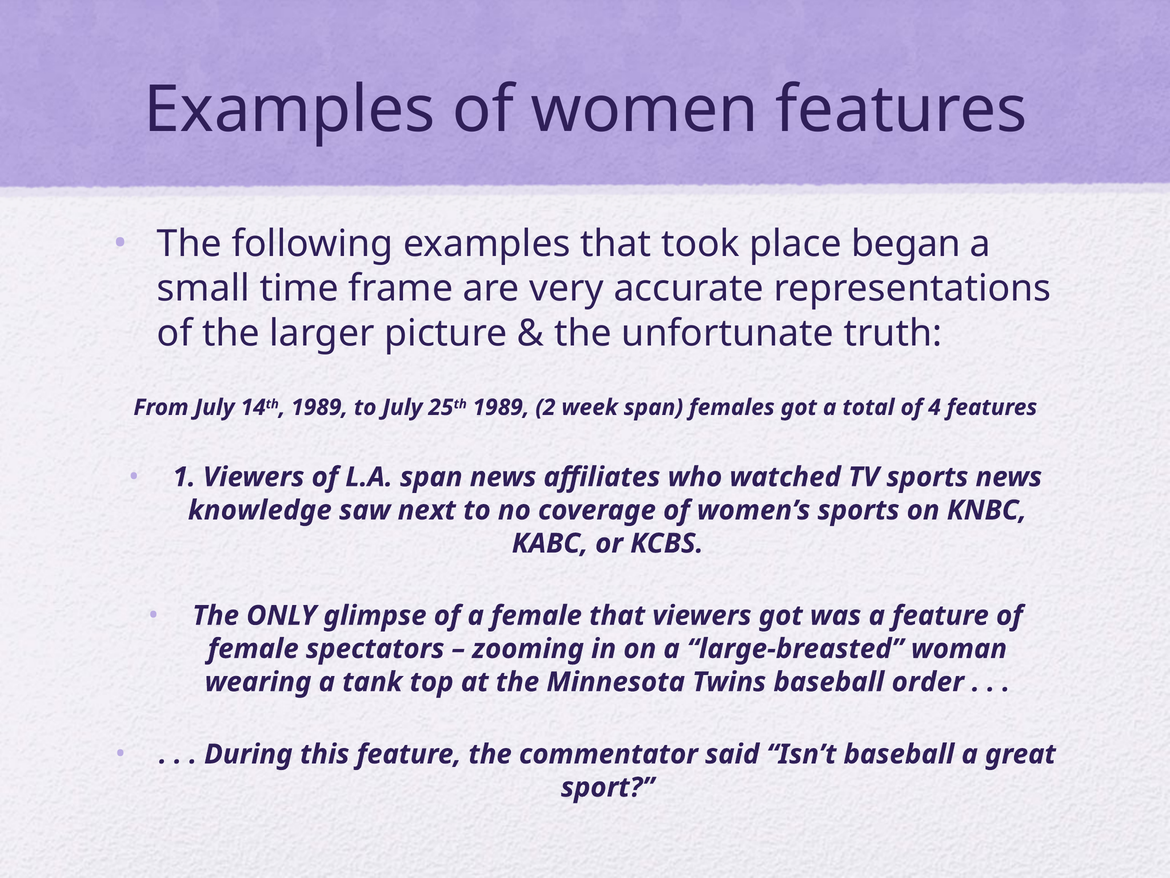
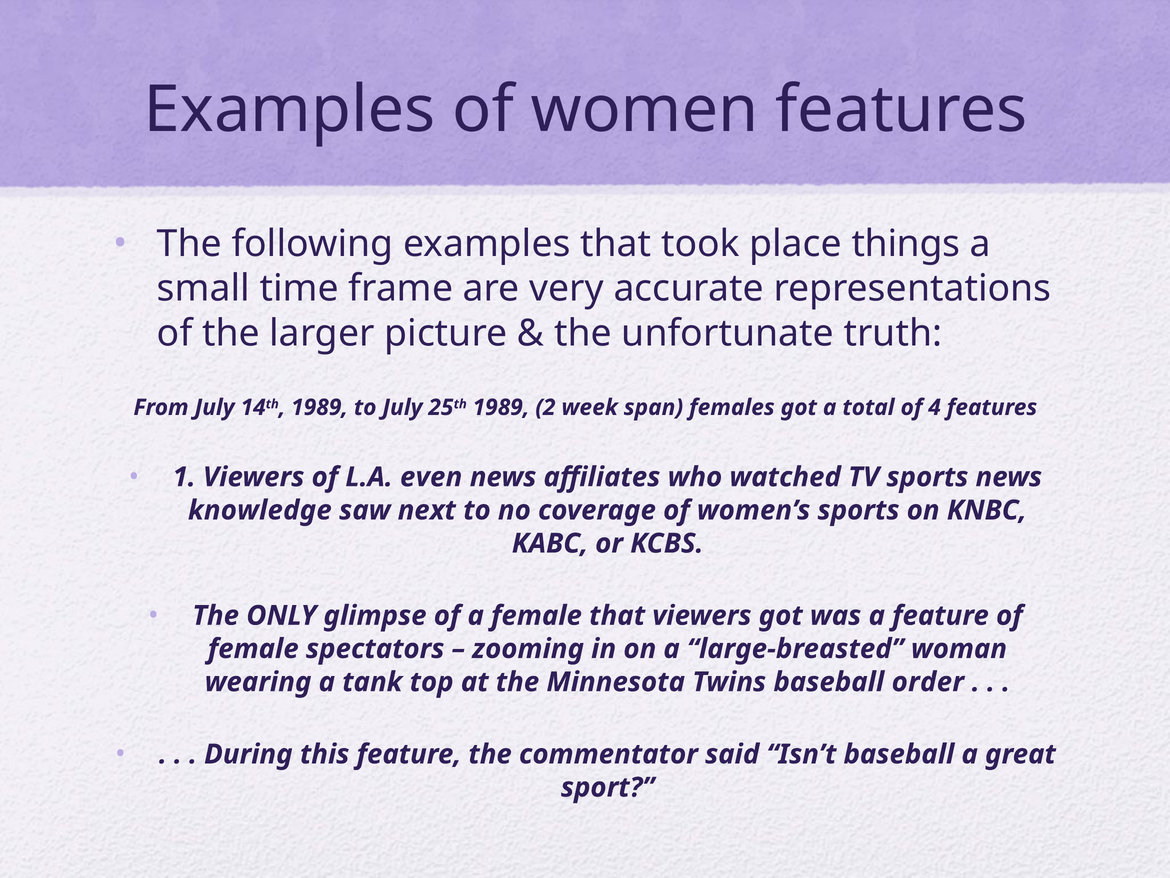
began: began -> things
L.A span: span -> even
